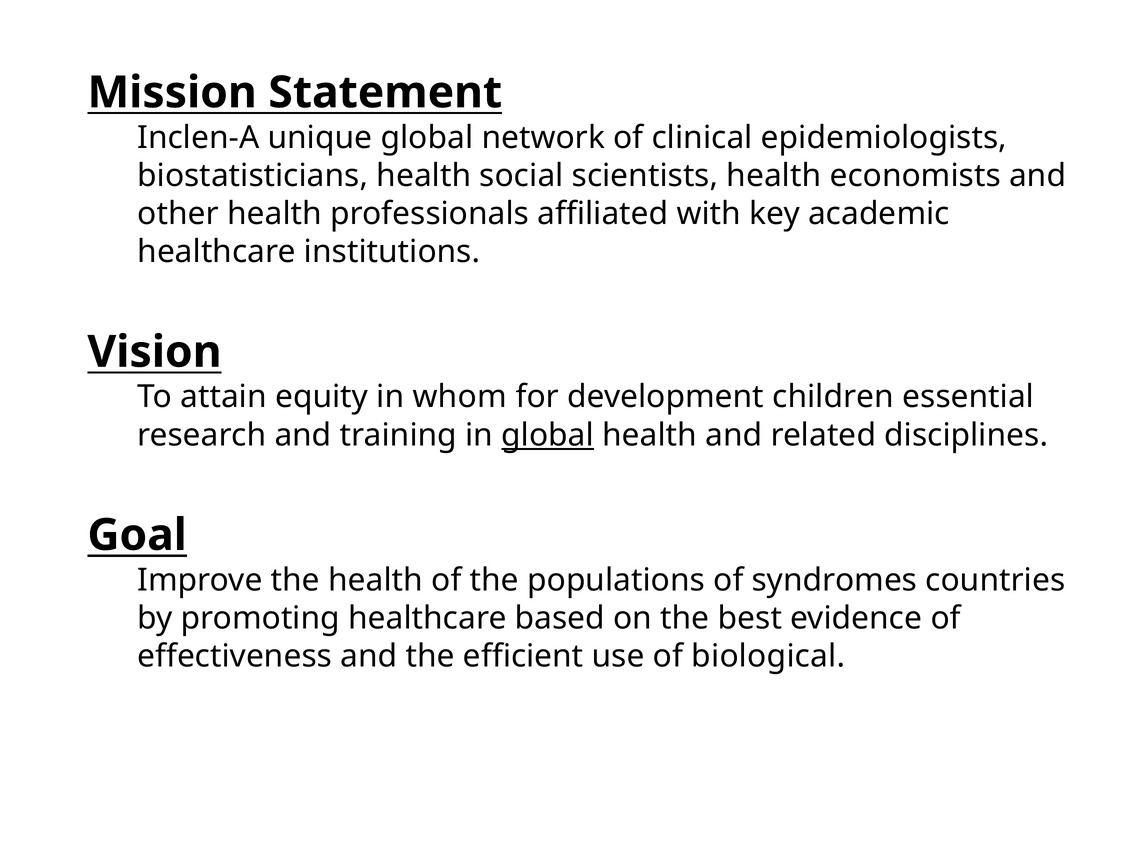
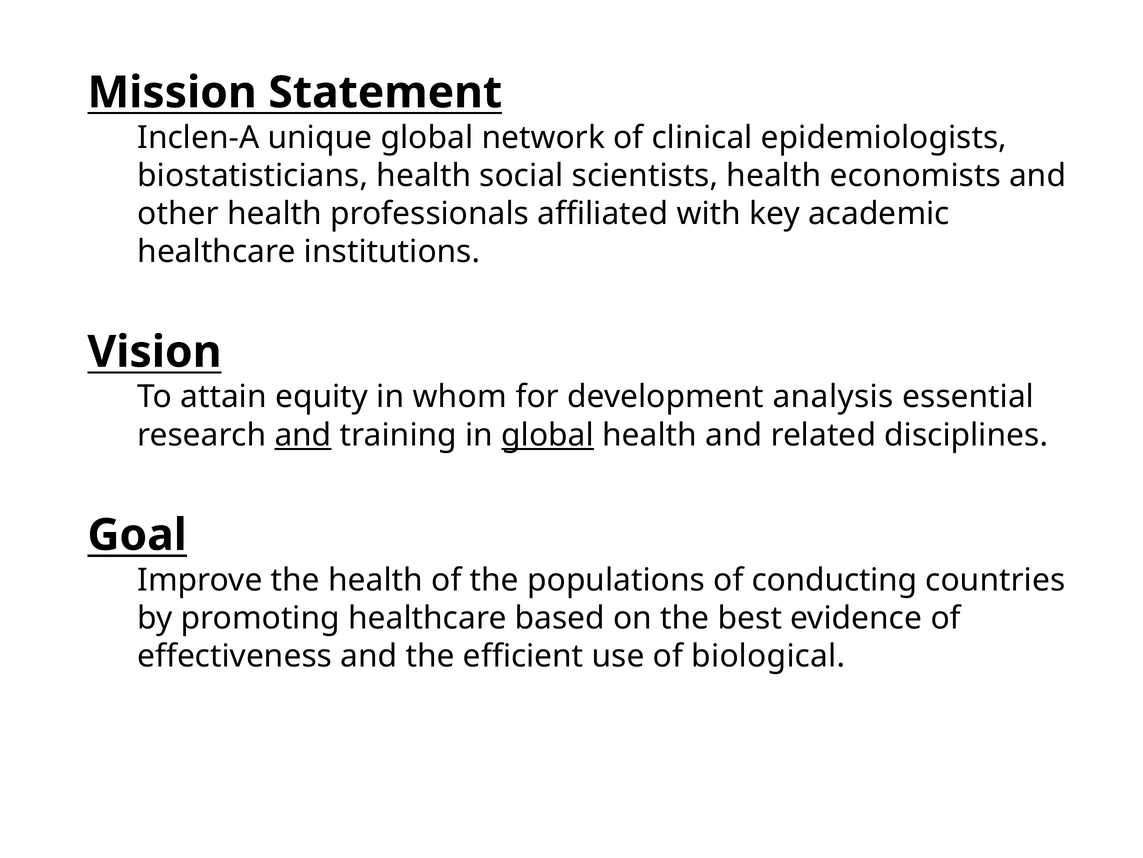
children: children -> analysis
and at (303, 435) underline: none -> present
syndromes: syndromes -> conducting
